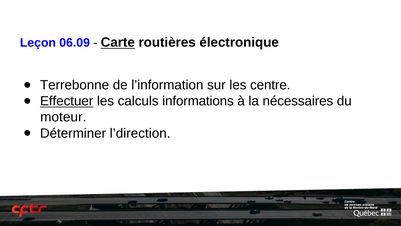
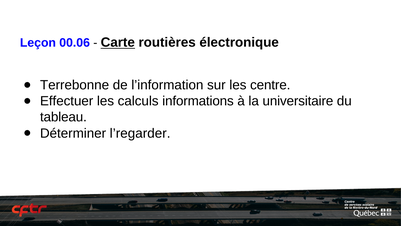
06.09: 06.09 -> 00.06
Effectuer underline: present -> none
nécessaires: nécessaires -> universitaire
moteur: moteur -> tableau
l’direction: l’direction -> l’regarder
